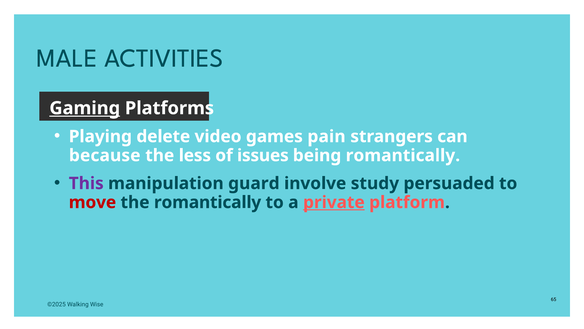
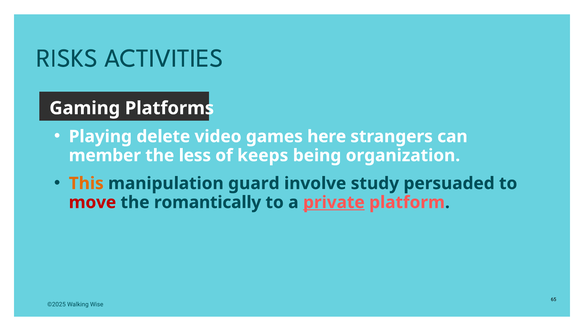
MALE: MALE -> RISKS
Gaming underline: present -> none
pain: pain -> here
because: because -> member
issues: issues -> keeps
being romantically: romantically -> organization
This colour: purple -> orange
